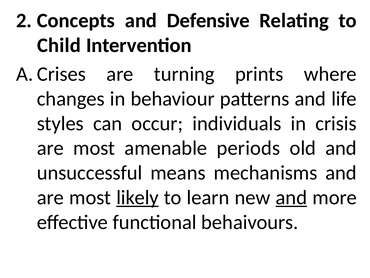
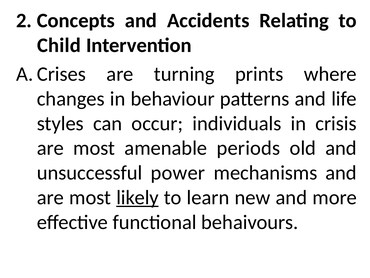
Defensive: Defensive -> Accidents
means: means -> power
and at (291, 197) underline: present -> none
